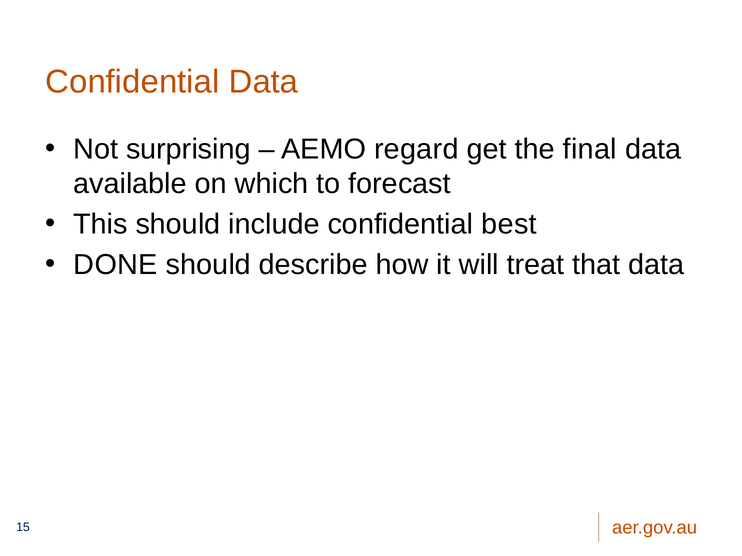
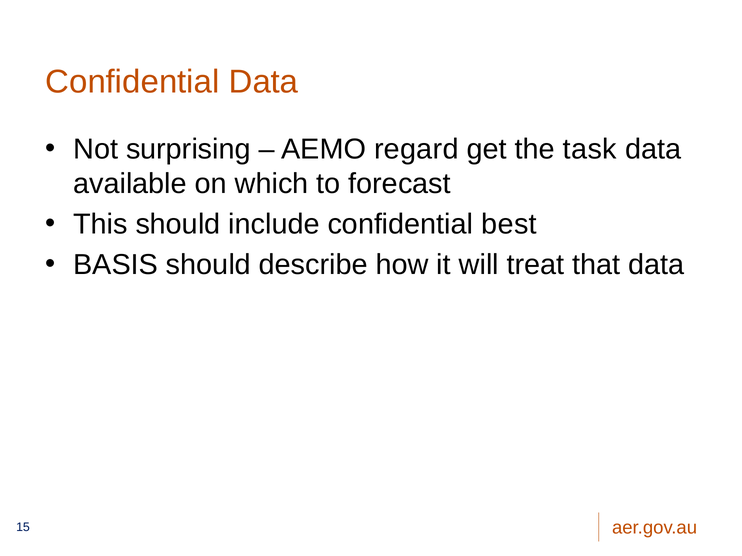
final: final -> task
DONE: DONE -> BASIS
